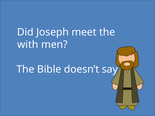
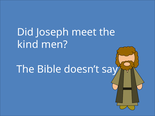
with: with -> kind
